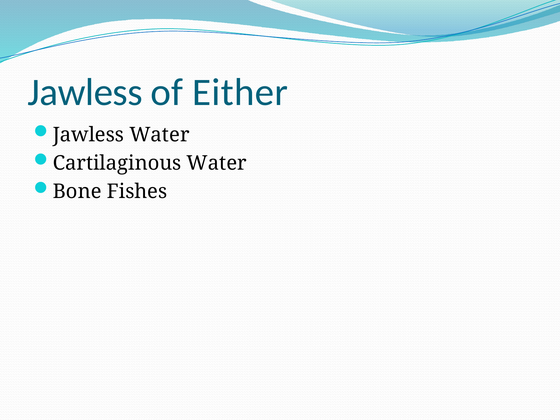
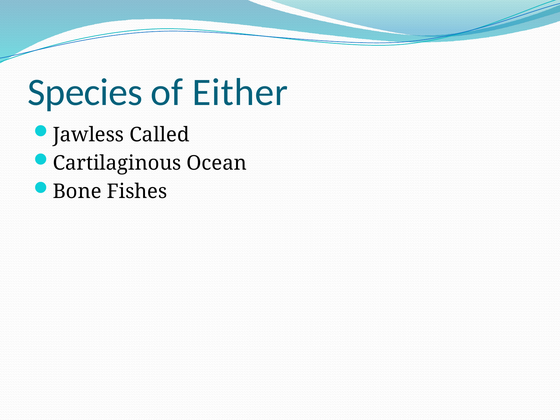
Jawless at (85, 92): Jawless -> Species
Jawless Water: Water -> Called
Cartilaginous Water: Water -> Ocean
